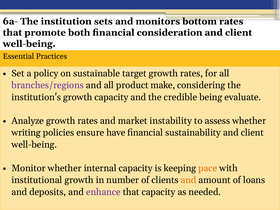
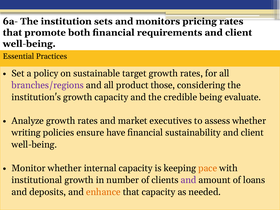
bottom: bottom -> pricing
consideration: consideration -> requirements
make: make -> those
instability: instability -> executives
and at (189, 180) colour: orange -> purple
enhance colour: purple -> orange
